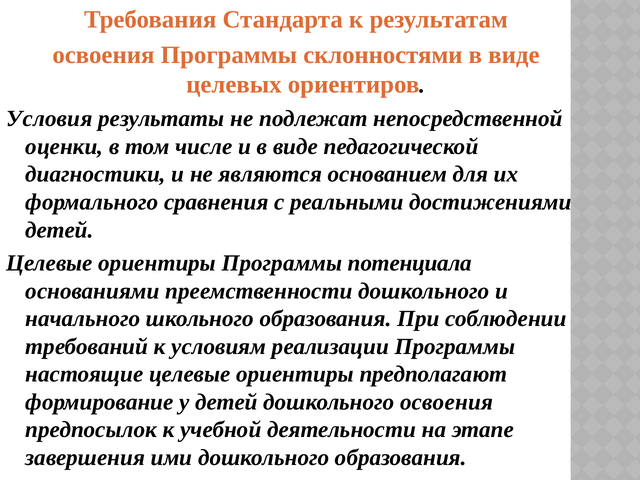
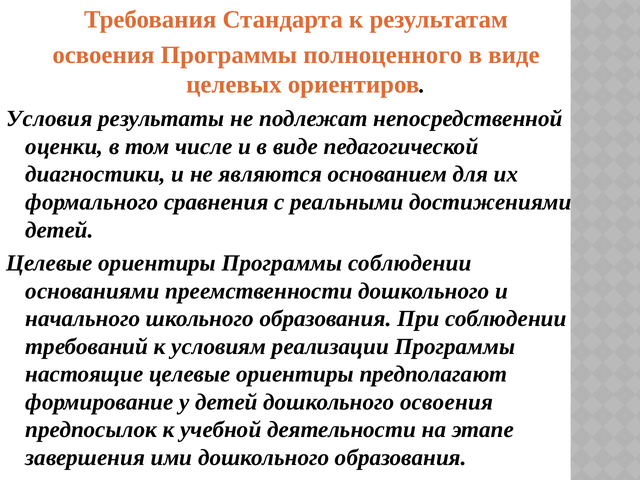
склонностями: склонностями -> полноценного
Программы потенциала: потенциала -> соблюдении
